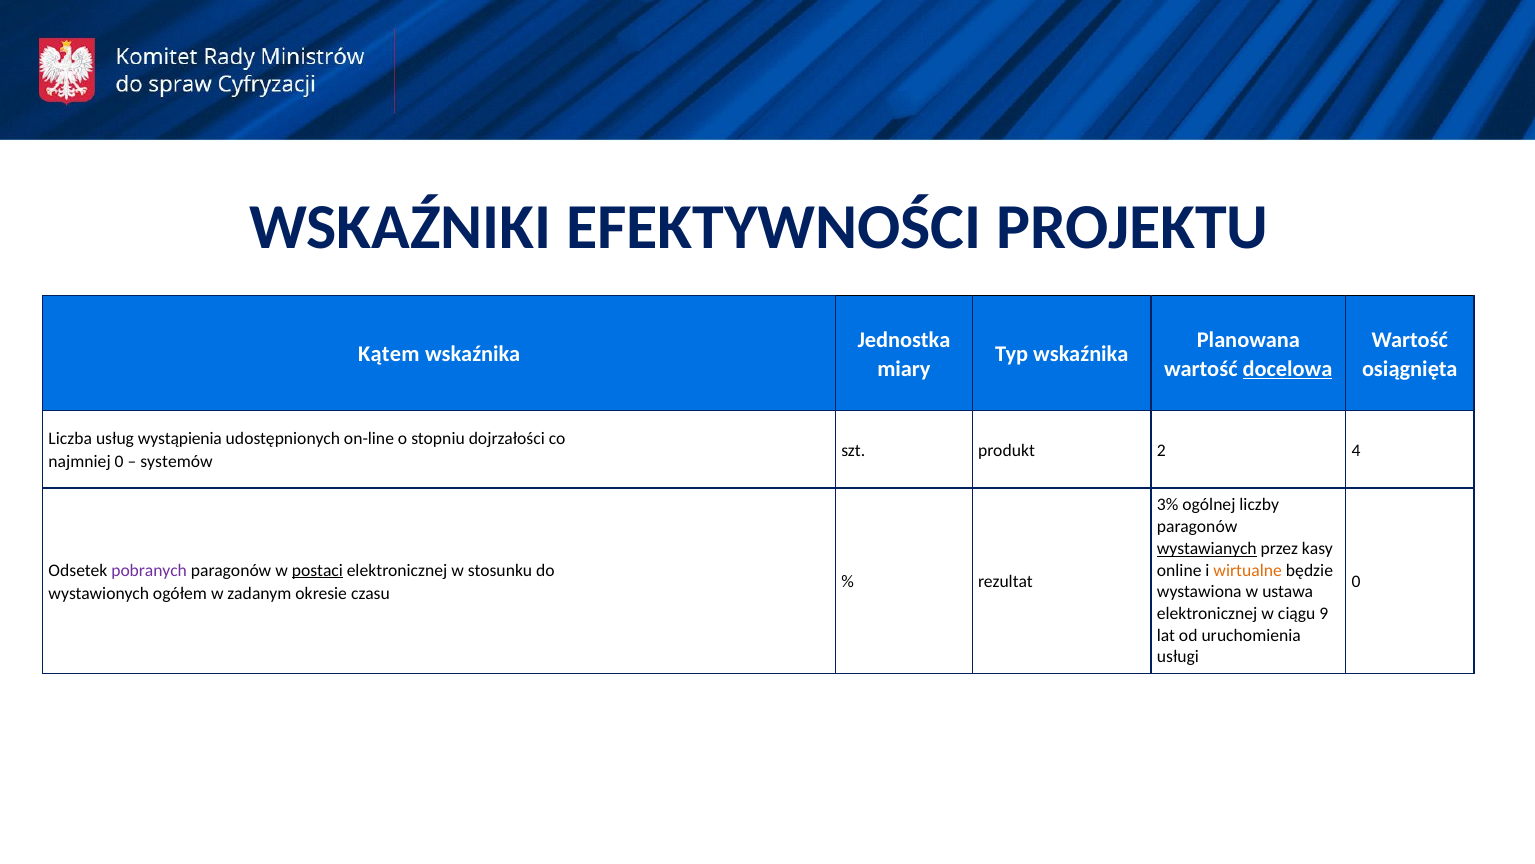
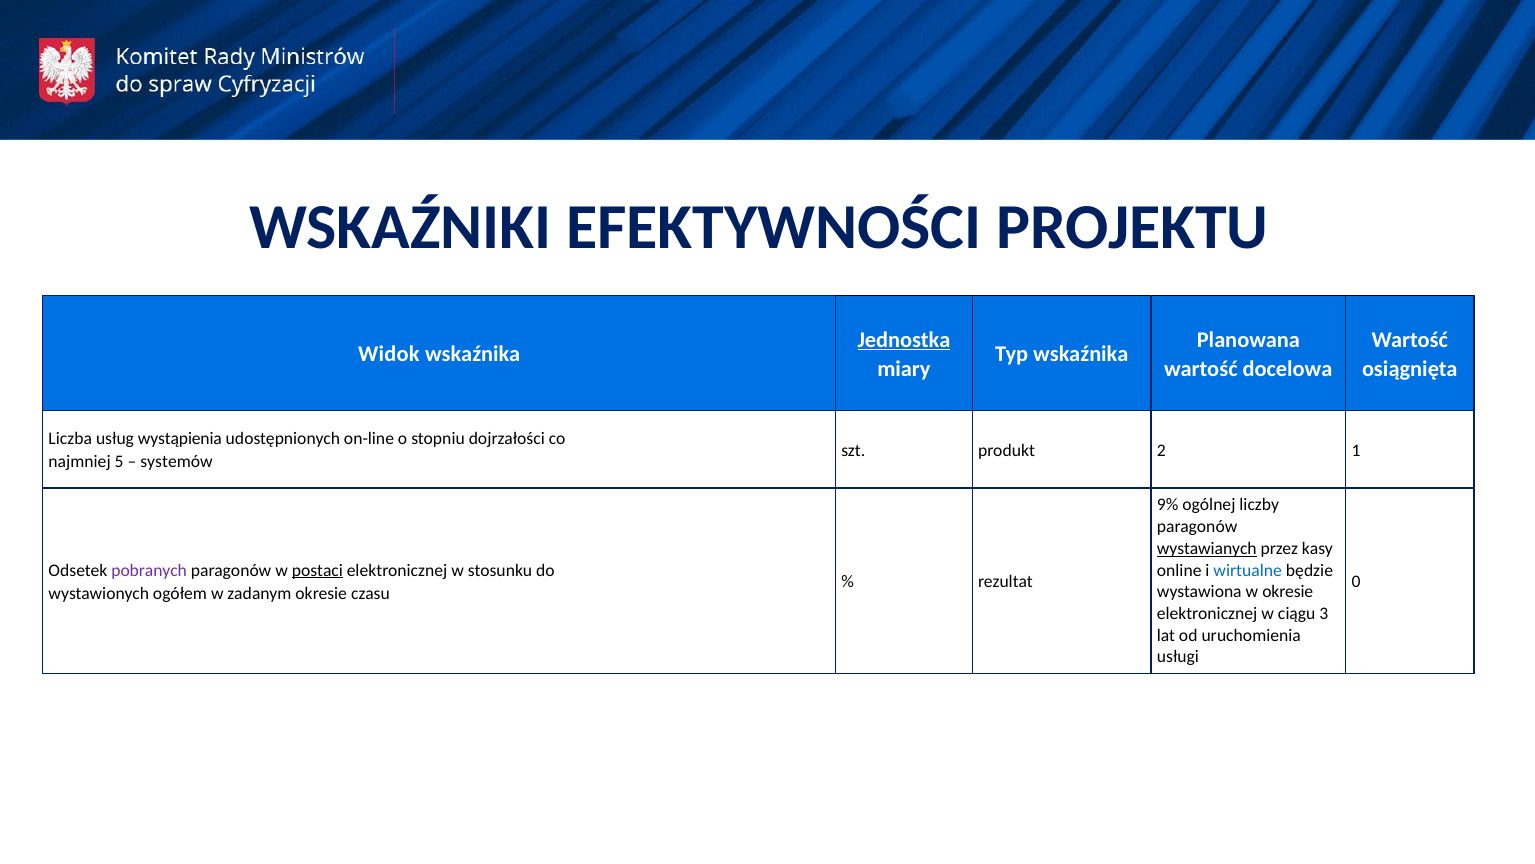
Jednostka underline: none -> present
Kątem: Kątem -> Widok
docelowa underline: present -> none
4: 4 -> 1
najmniej 0: 0 -> 5
3%: 3% -> 9%
wirtualne colour: orange -> blue
w ustawa: ustawa -> okresie
9: 9 -> 3
